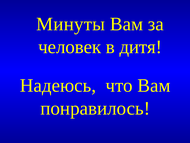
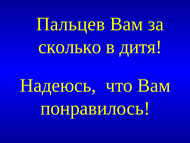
Минуты: Минуты -> Пальцев
человек: человек -> сколько
